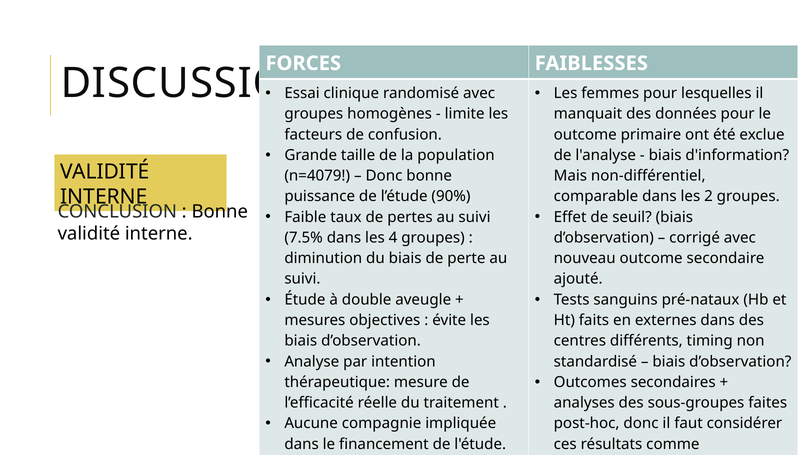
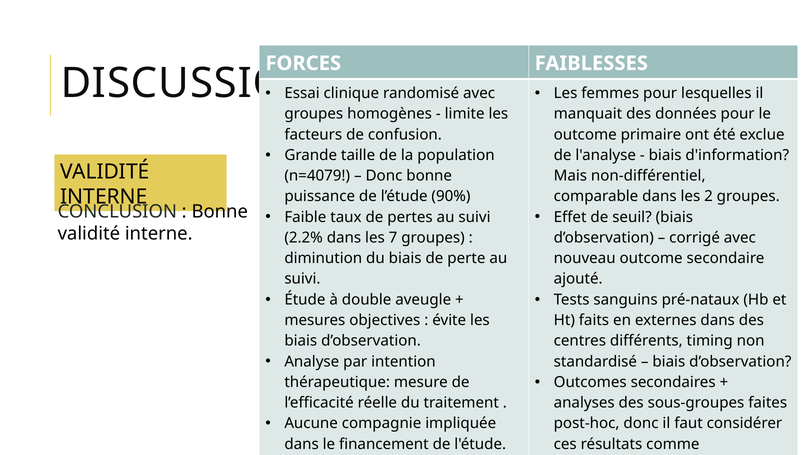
7.5%: 7.5% -> 2.2%
4: 4 -> 7
